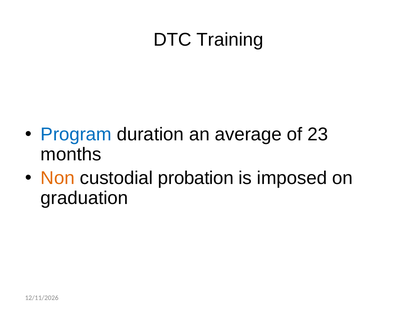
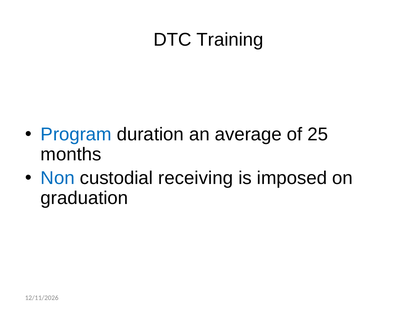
23: 23 -> 25
Non colour: orange -> blue
probation: probation -> receiving
